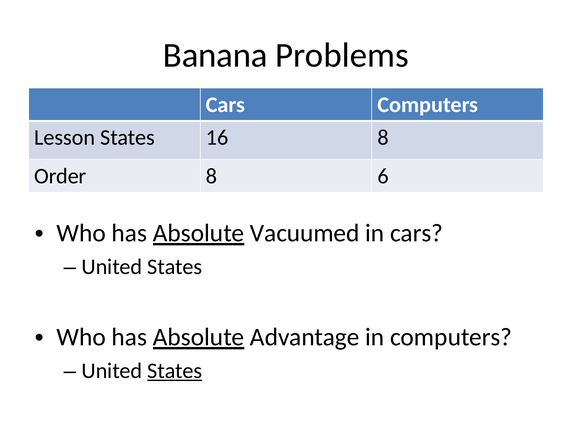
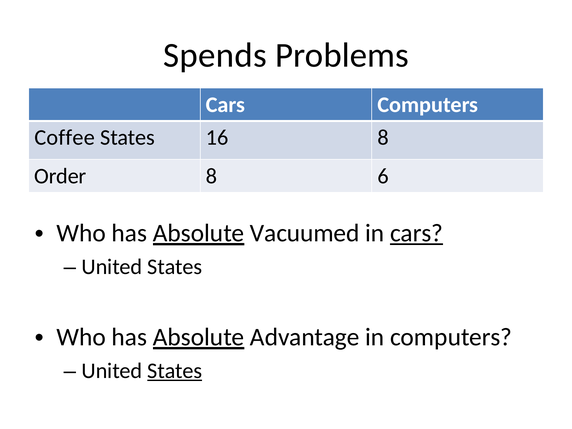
Banana: Banana -> Spends
Lesson: Lesson -> Coffee
cars at (417, 233) underline: none -> present
